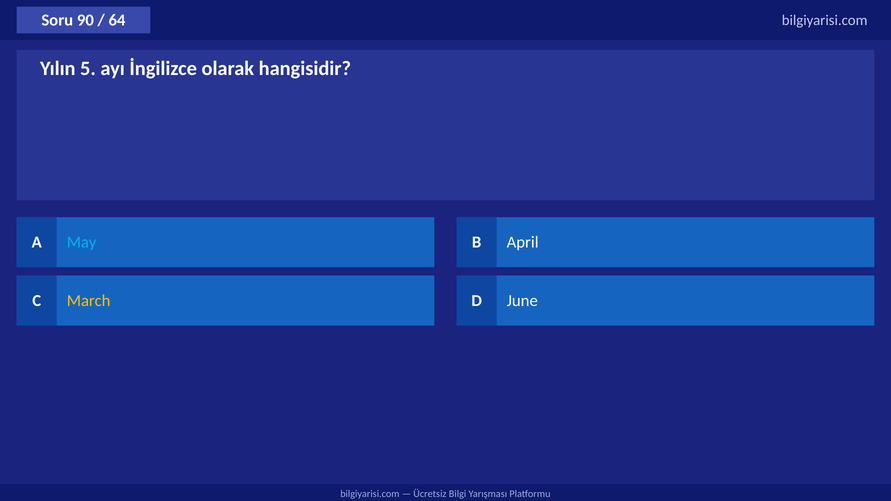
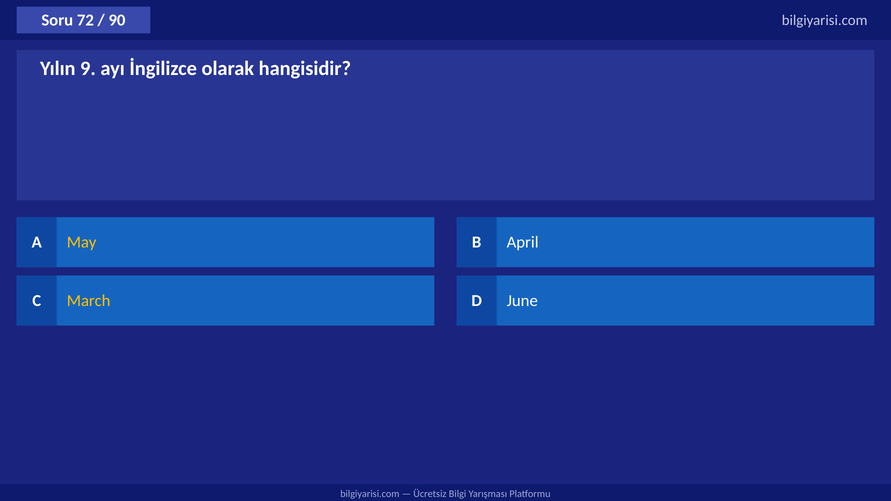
90: 90 -> 72
64: 64 -> 90
5: 5 -> 9
May colour: light blue -> yellow
